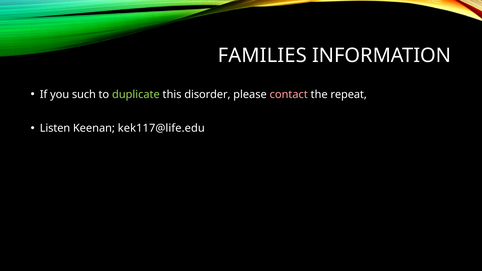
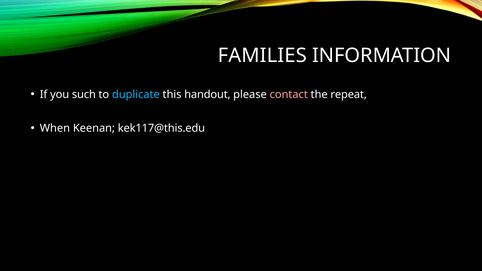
duplicate colour: light green -> light blue
disorder: disorder -> handout
Listen: Listen -> When
kek117@life.edu: kek117@life.edu -> kek117@this.edu
